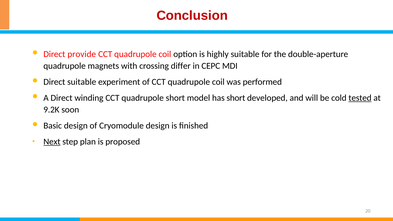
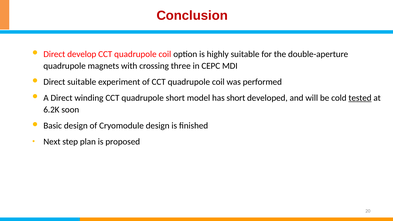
provide: provide -> develop
differ: differ -> three
9.2K: 9.2K -> 6.2K
Next underline: present -> none
